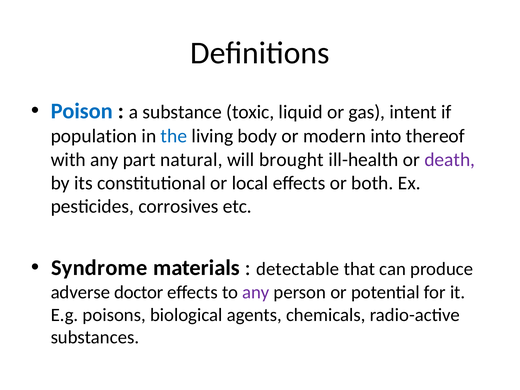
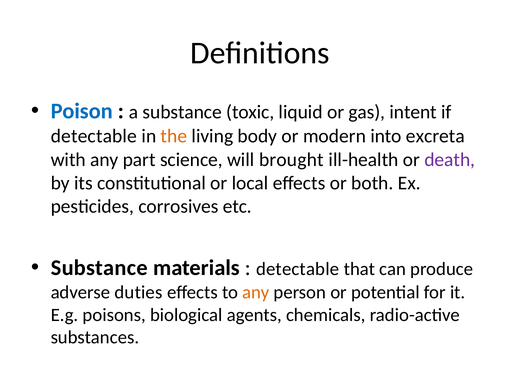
population at (94, 136): population -> detectable
the colour: blue -> orange
thereof: thereof -> excreta
natural: natural -> science
Syndrome at (99, 268): Syndrome -> Substance
doctor: doctor -> duties
any at (256, 292) colour: purple -> orange
